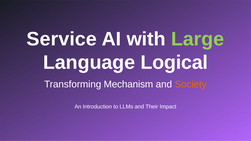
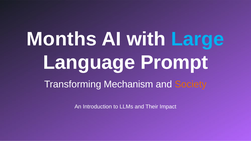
Service: Service -> Months
Large colour: light green -> light blue
Logical: Logical -> Prompt
